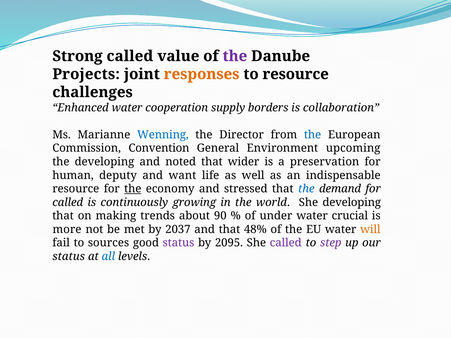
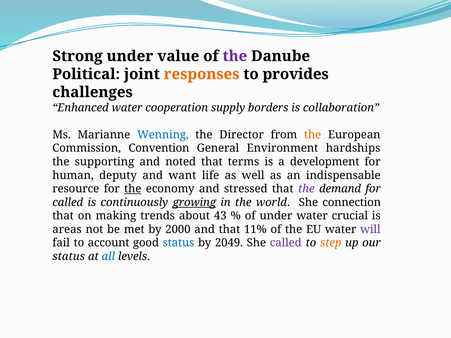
Strong called: called -> under
Projects: Projects -> Political
to resource: resource -> provides
the at (313, 135) colour: blue -> orange
upcoming: upcoming -> hardships
the developing: developing -> supporting
wider: wider -> terms
preservation: preservation -> development
the at (306, 189) colour: blue -> purple
growing underline: none -> present
She developing: developing -> connection
90: 90 -> 43
more: more -> areas
2037: 2037 -> 2000
48%: 48% -> 11%
will colour: orange -> purple
sources: sources -> account
status at (179, 243) colour: purple -> blue
2095: 2095 -> 2049
step colour: purple -> orange
